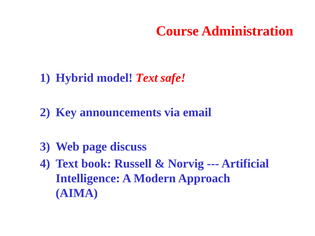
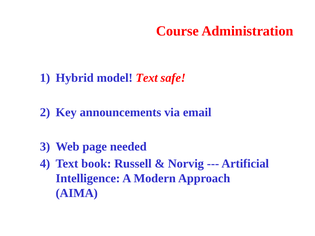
discuss: discuss -> needed
